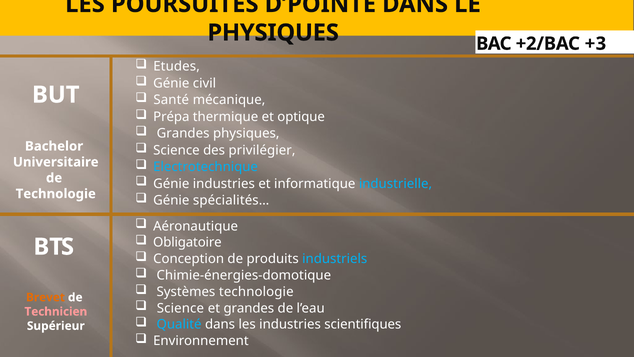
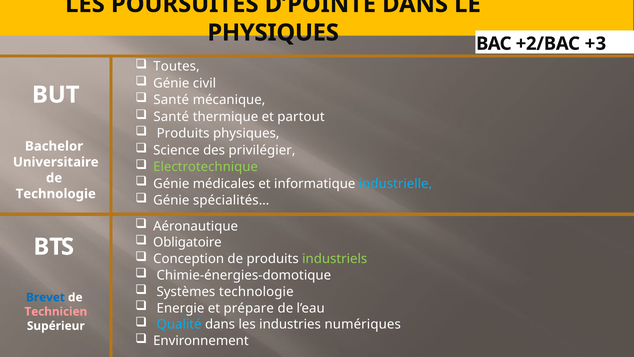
Etudes: Etudes -> Toutes
Prépa at (171, 117): Prépa -> Santé
optique: optique -> partout
Grandes at (183, 133): Grandes -> Produits
Electrotechnique colour: light blue -> light green
Génie industries: industries -> médicales
industriels colour: light blue -> light green
Brevet colour: orange -> blue
Science at (180, 308): Science -> Energie
et grandes: grandes -> prépare
scientifiques: scientifiques -> numériques
